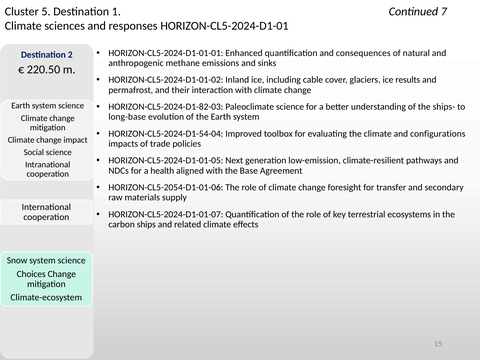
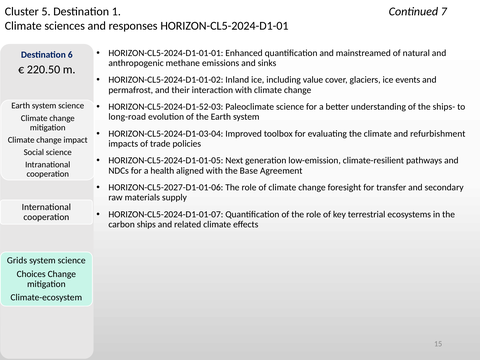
consequences: consequences -> mainstreamed
2: 2 -> 6
cable: cable -> value
results: results -> events
HORIZON-CL5-2024-D1-82-03: HORIZON-CL5-2024-D1-82-03 -> HORIZON-CL5-2024-D1-52-03
long-base: long-base -> long-road
HORIZON-CL5-2024-D1-54-04: HORIZON-CL5-2024-D1-54-04 -> HORIZON-CL5-2024-D1-03-04
configurations: configurations -> refurbishment
HORIZON-CL5-2054-D1-01-06: HORIZON-CL5-2054-D1-01-06 -> HORIZON-CL5-2027-D1-01-06
Snow: Snow -> Grids
